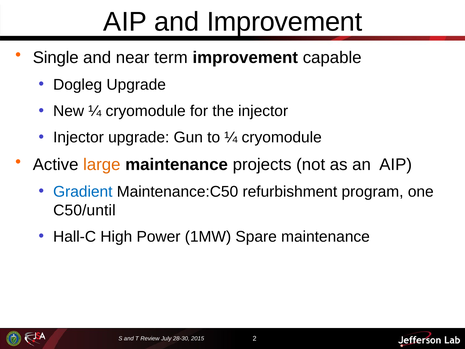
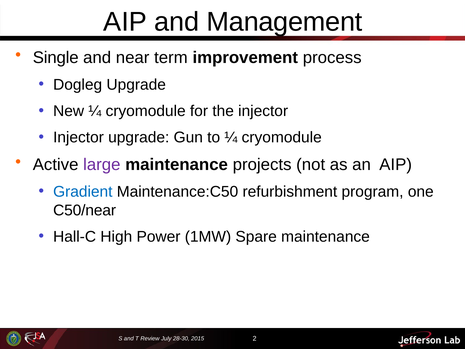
and Improvement: Improvement -> Management
capable: capable -> process
large colour: orange -> purple
C50/until: C50/until -> C50/near
